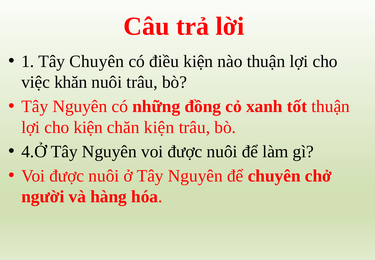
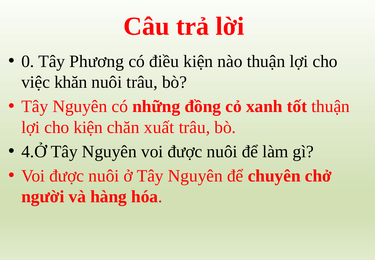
1: 1 -> 0
Tây Chuyên: Chuyên -> Phương
chăn kiện: kiện -> xuất
